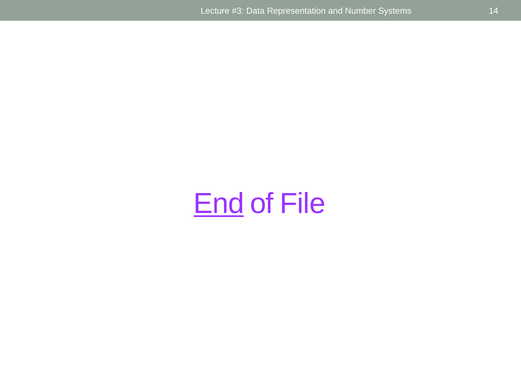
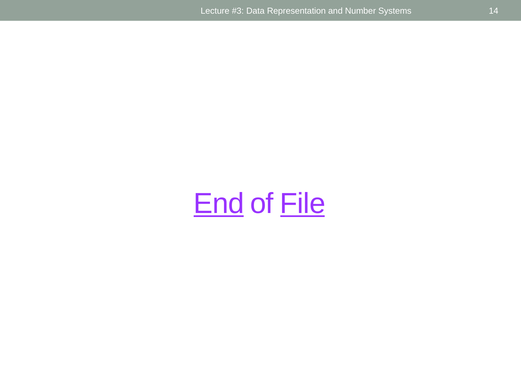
File underline: none -> present
